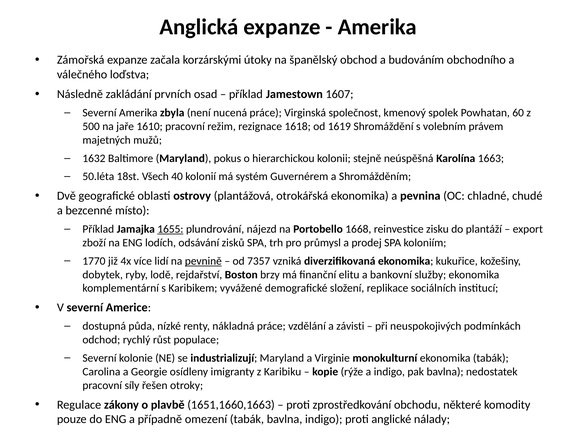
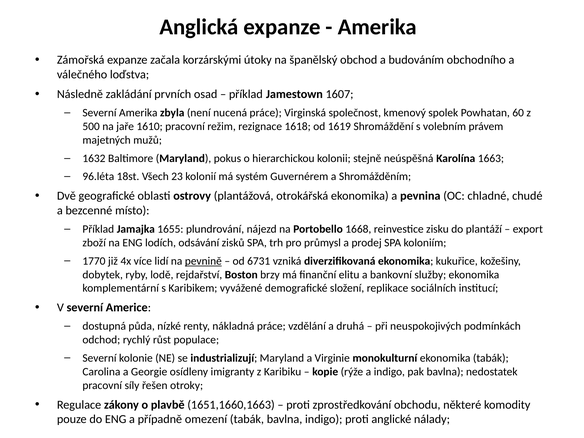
50.léta: 50.léta -> 96.léta
40: 40 -> 23
1655 underline: present -> none
7357: 7357 -> 6731
závisti: závisti -> druhá
